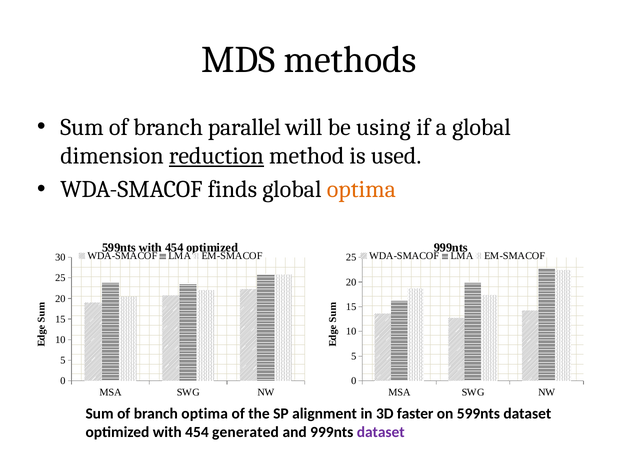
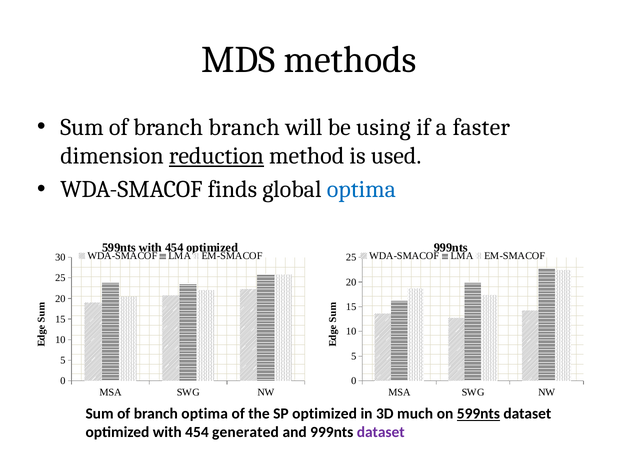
branch parallel: parallel -> branch
a global: global -> faster
optima at (361, 190) colour: orange -> blue
SP alignment: alignment -> optimized
faster: faster -> much
599nts at (478, 414) underline: none -> present
